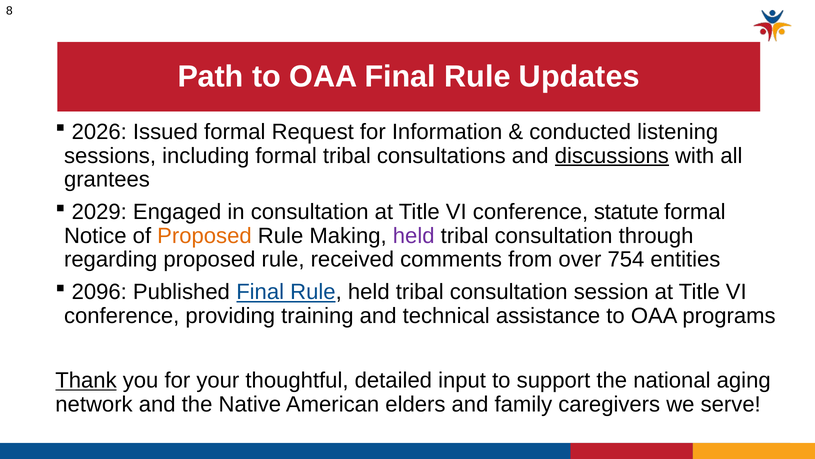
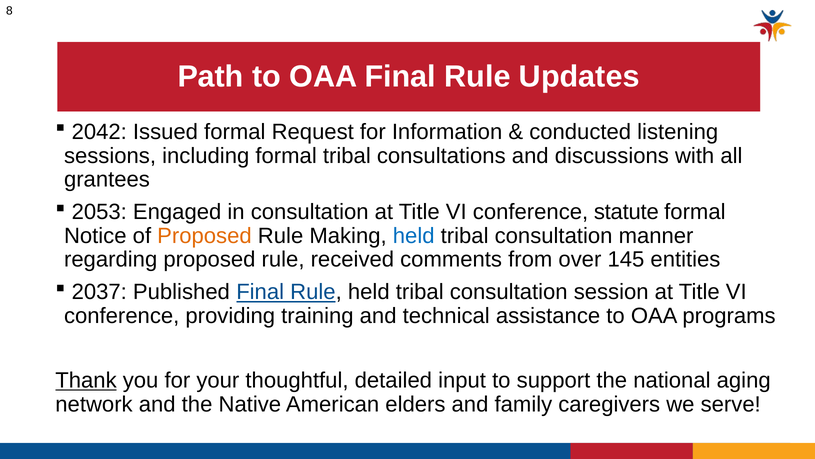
2026: 2026 -> 2042
discussions underline: present -> none
2029: 2029 -> 2053
held at (414, 236) colour: purple -> blue
through: through -> manner
754: 754 -> 145
2096: 2096 -> 2037
